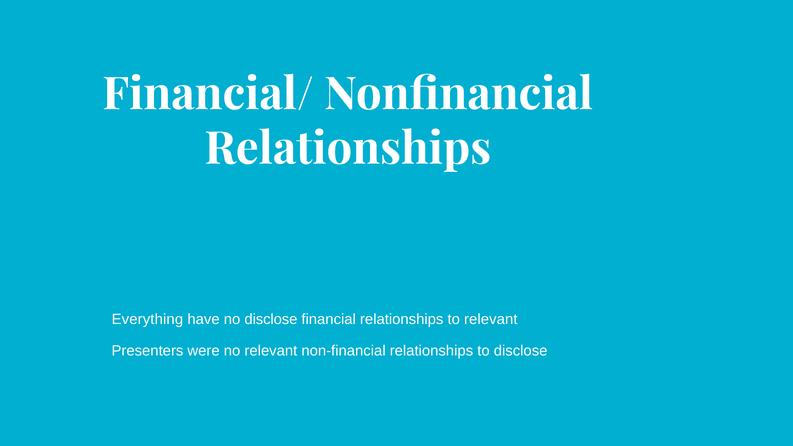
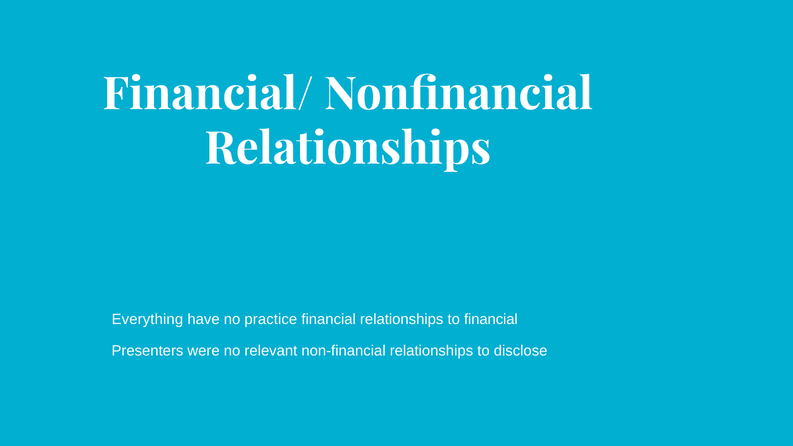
no disclose: disclose -> practice
to relevant: relevant -> financial
